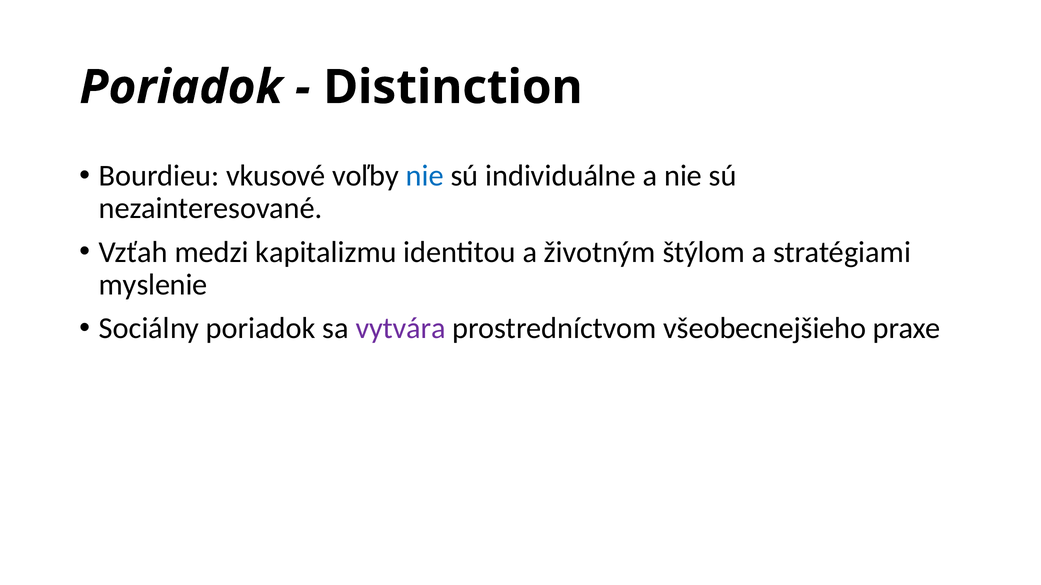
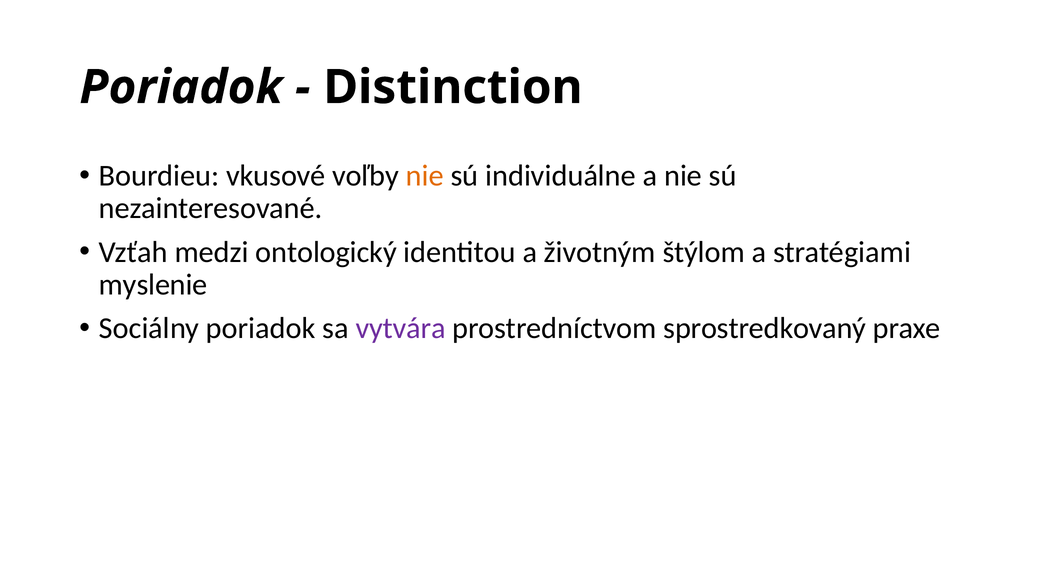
nie at (425, 176) colour: blue -> orange
kapitalizmu: kapitalizmu -> ontologický
všeobecnejšieho: všeobecnejšieho -> sprostredkovaný
